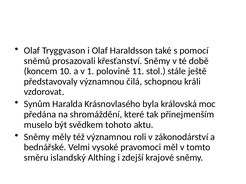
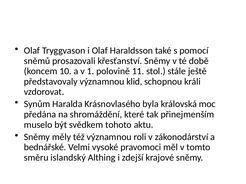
čilá: čilá -> klid
